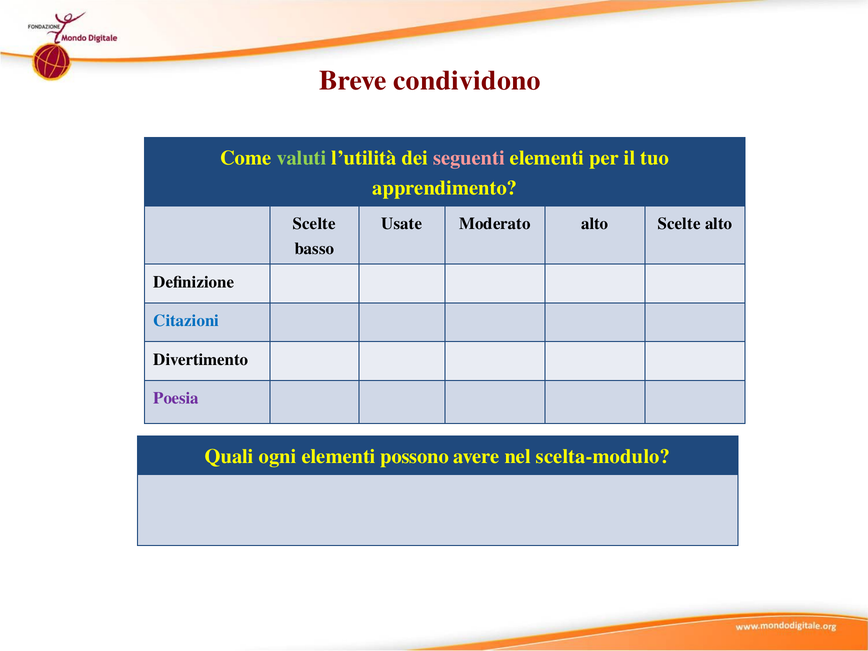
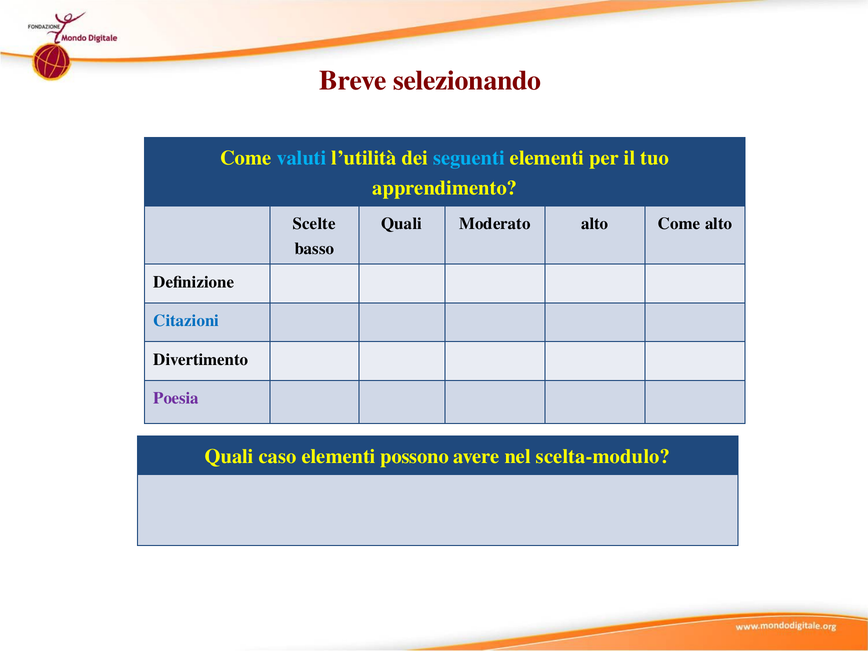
condividono: condividono -> selezionando
valuti colour: light green -> light blue
seguenti colour: pink -> light blue
Usate at (402, 224): Usate -> Quali
alto Scelte: Scelte -> Come
ogni: ogni -> caso
